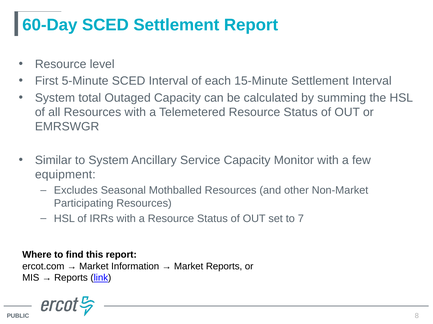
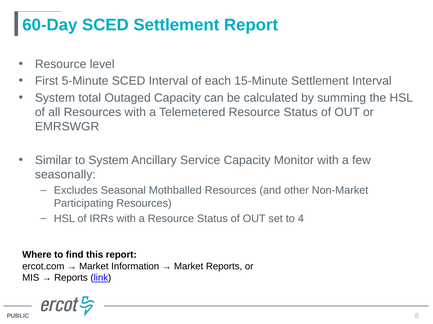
equipment: equipment -> seasonally
7: 7 -> 4
